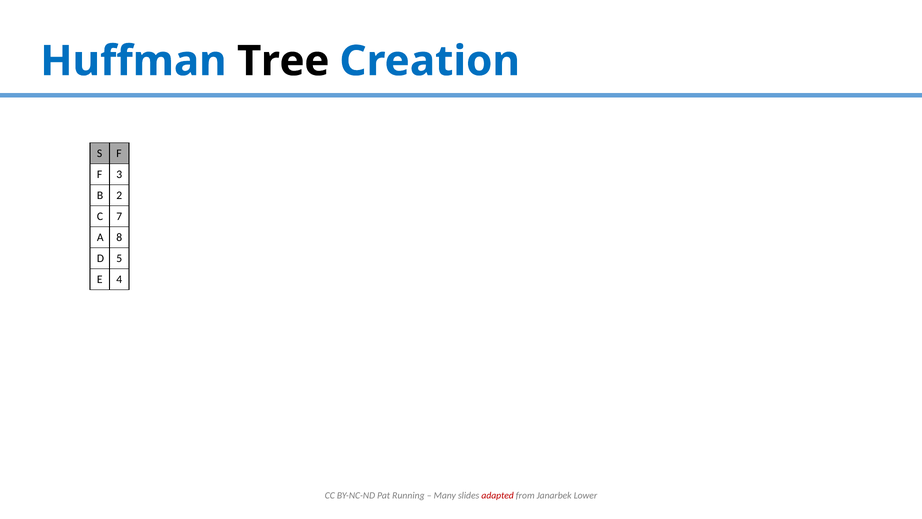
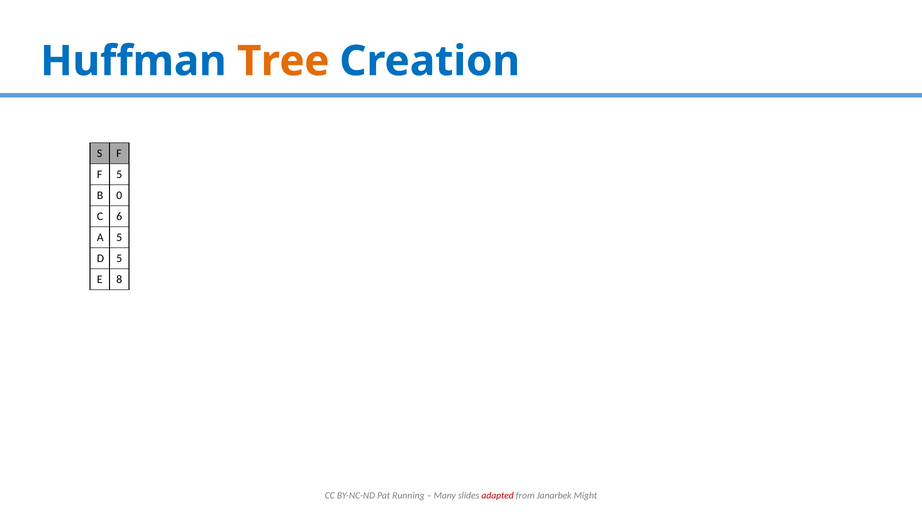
Tree colour: black -> orange
F 3: 3 -> 5
2: 2 -> 0
7: 7 -> 6
A 8: 8 -> 5
4: 4 -> 8
Lower: Lower -> Might
